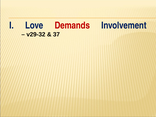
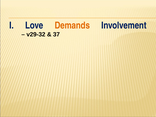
Demands colour: red -> orange
